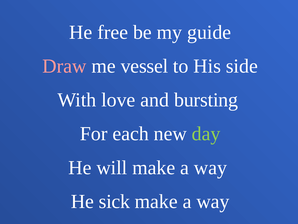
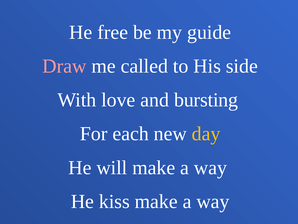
vessel: vessel -> called
day colour: light green -> yellow
sick: sick -> kiss
